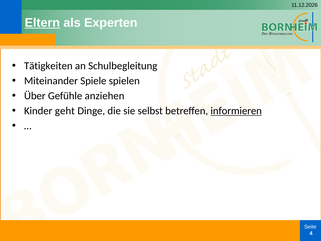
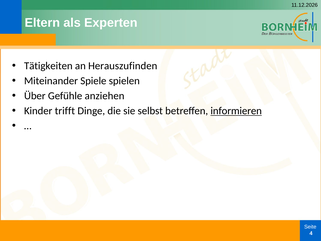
Eltern underline: present -> none
Schulbegleitung: Schulbegleitung -> Herauszufinden
geht: geht -> trifft
